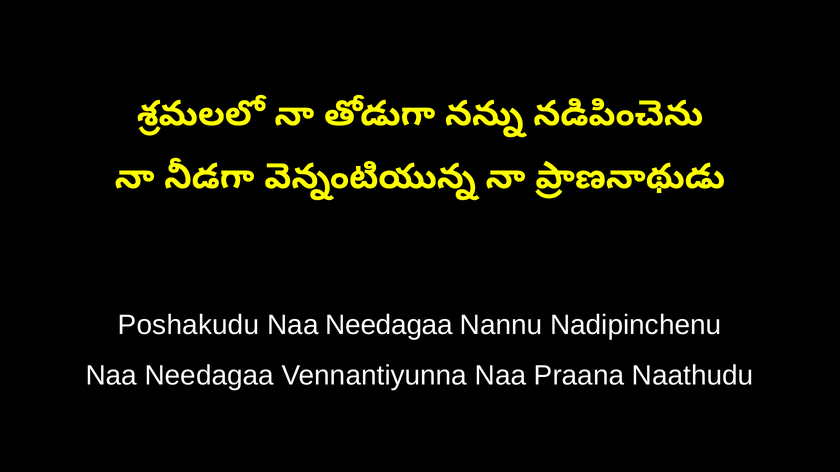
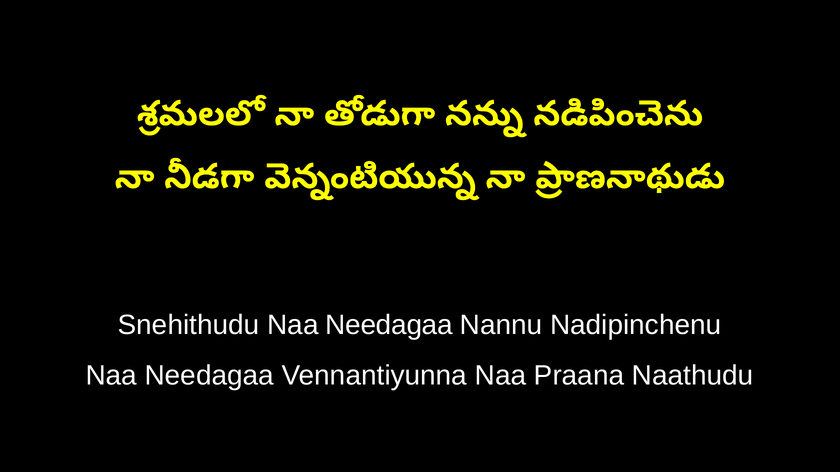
Poshakudu: Poshakudu -> Snehithudu
